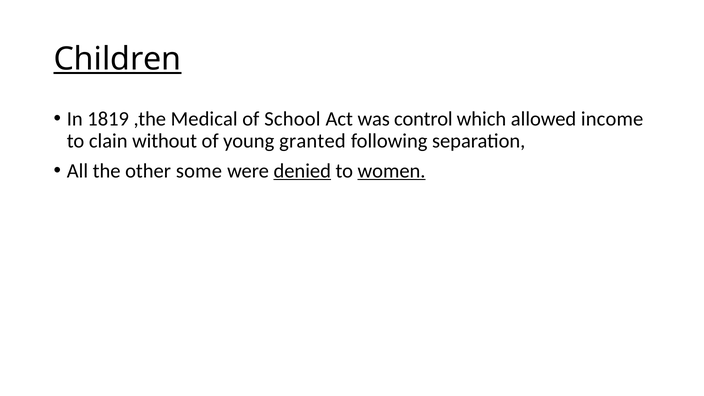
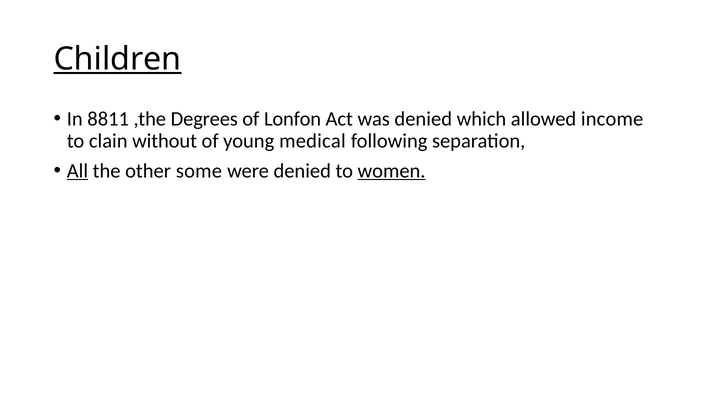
1819: 1819 -> 8811
Medical: Medical -> Degrees
School: School -> Lonfon
was control: control -> denied
granted: granted -> medical
All underline: none -> present
denied at (302, 171) underline: present -> none
